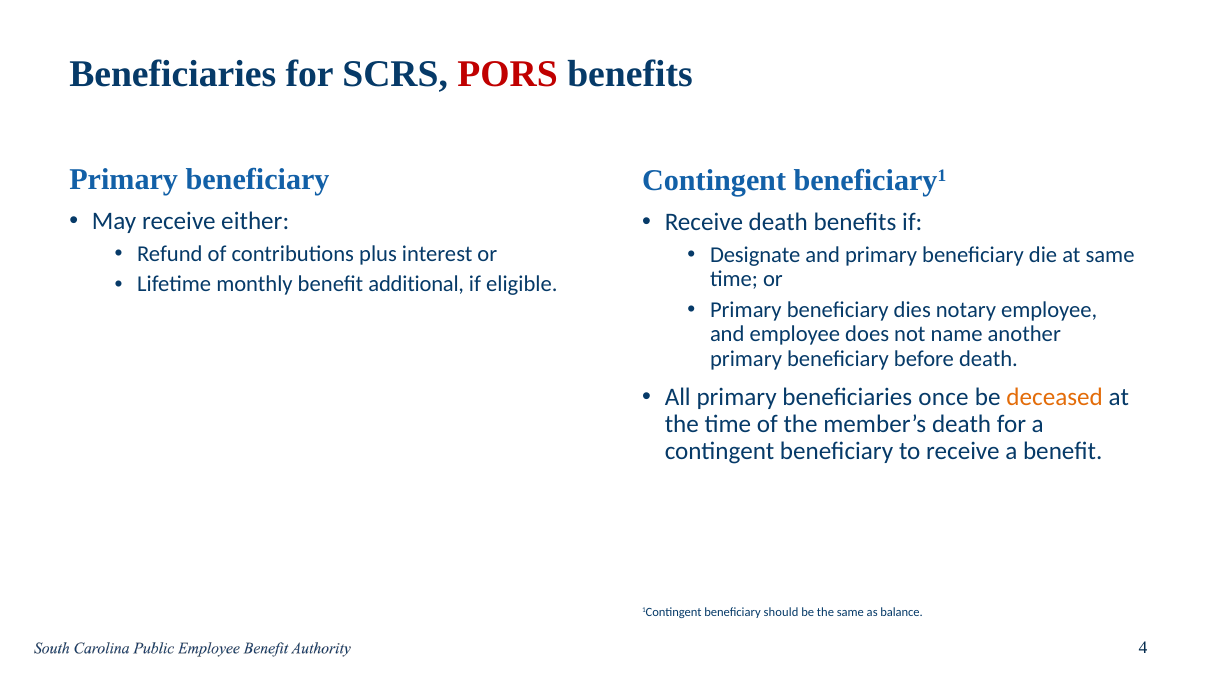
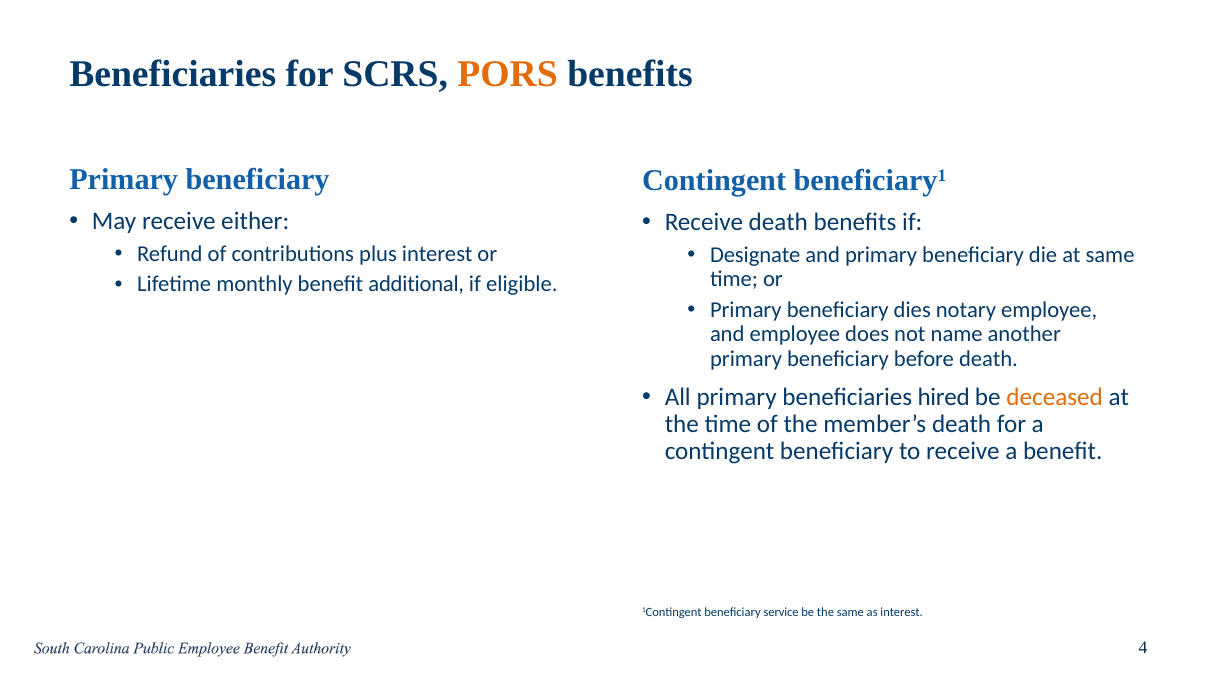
PORS colour: red -> orange
once: once -> hired
should: should -> service
as balance: balance -> interest
